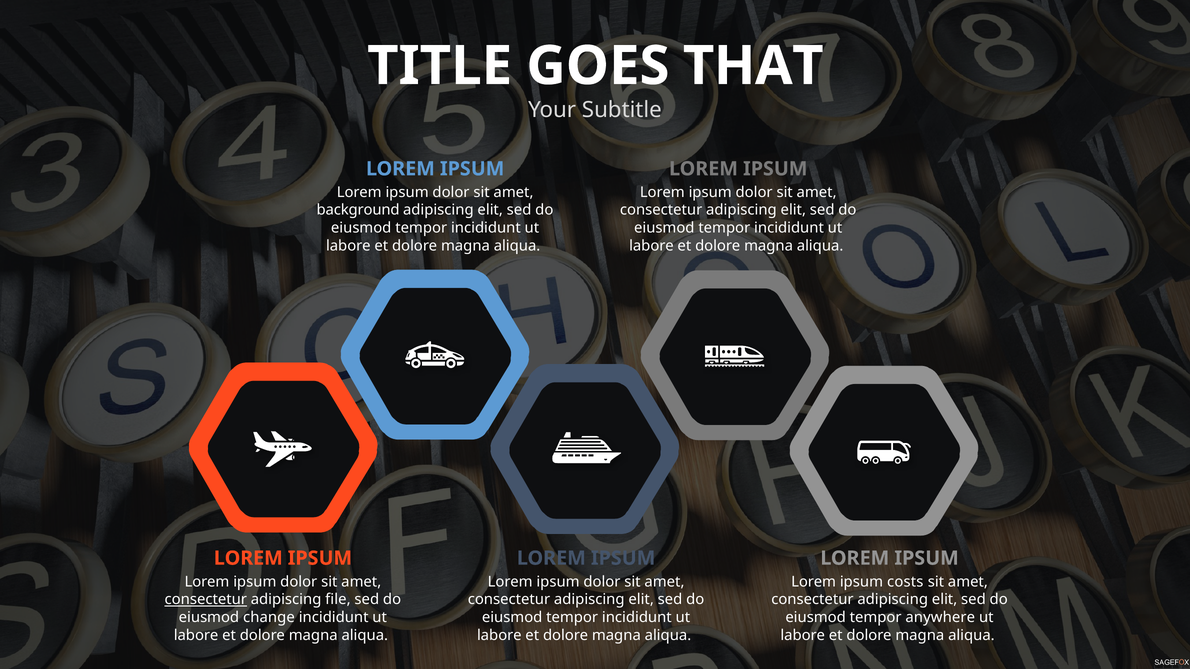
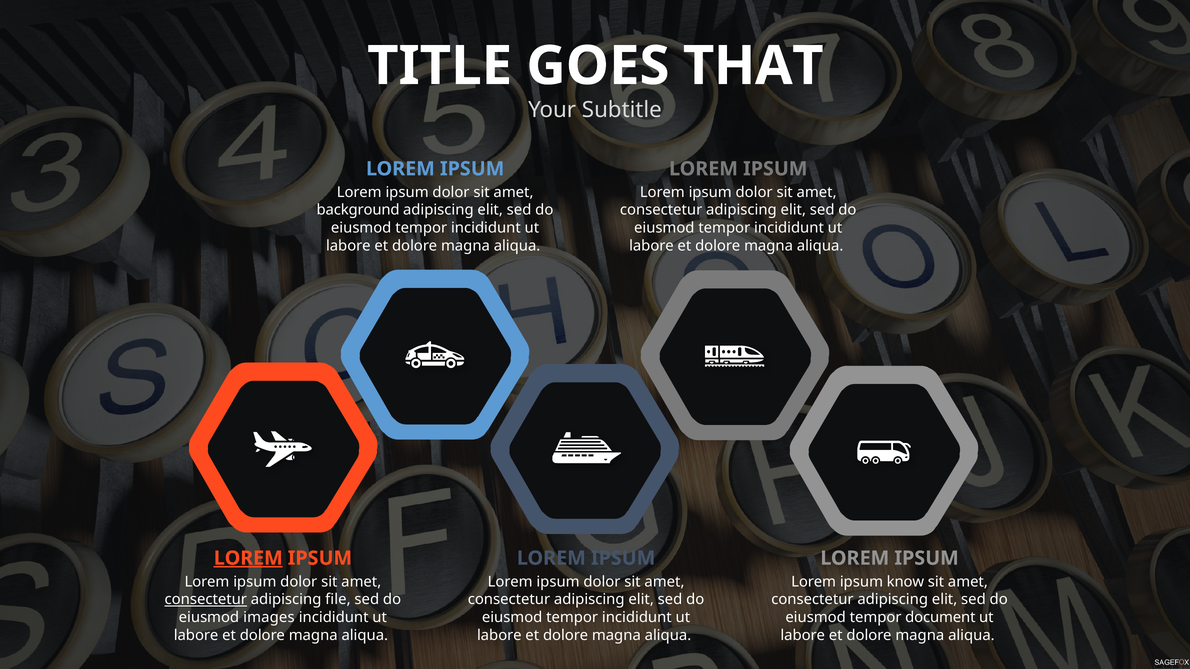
LOREM at (248, 559) underline: none -> present
costs: costs -> know
change: change -> images
anywhere: anywhere -> document
